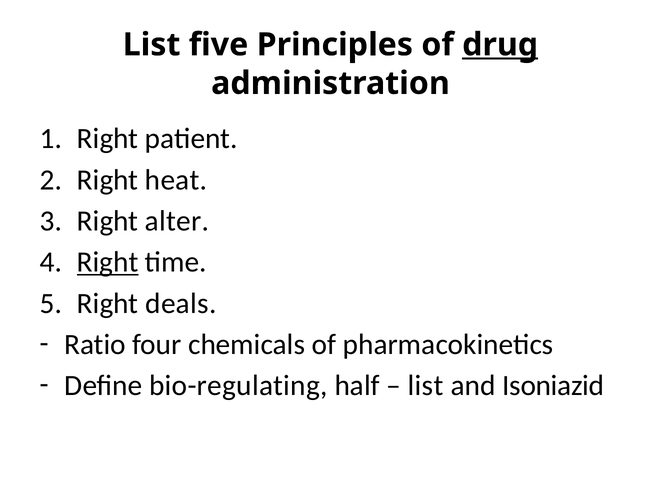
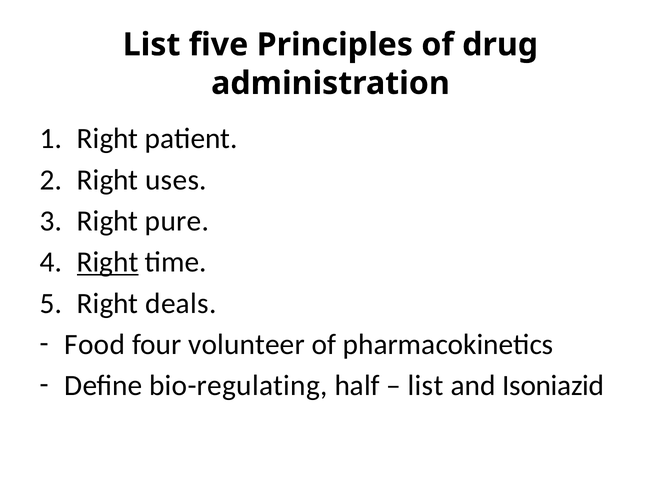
drug underline: present -> none
heat: heat -> uses
alter: alter -> pure
Ratio: Ratio -> Food
chemicals: chemicals -> volunteer
